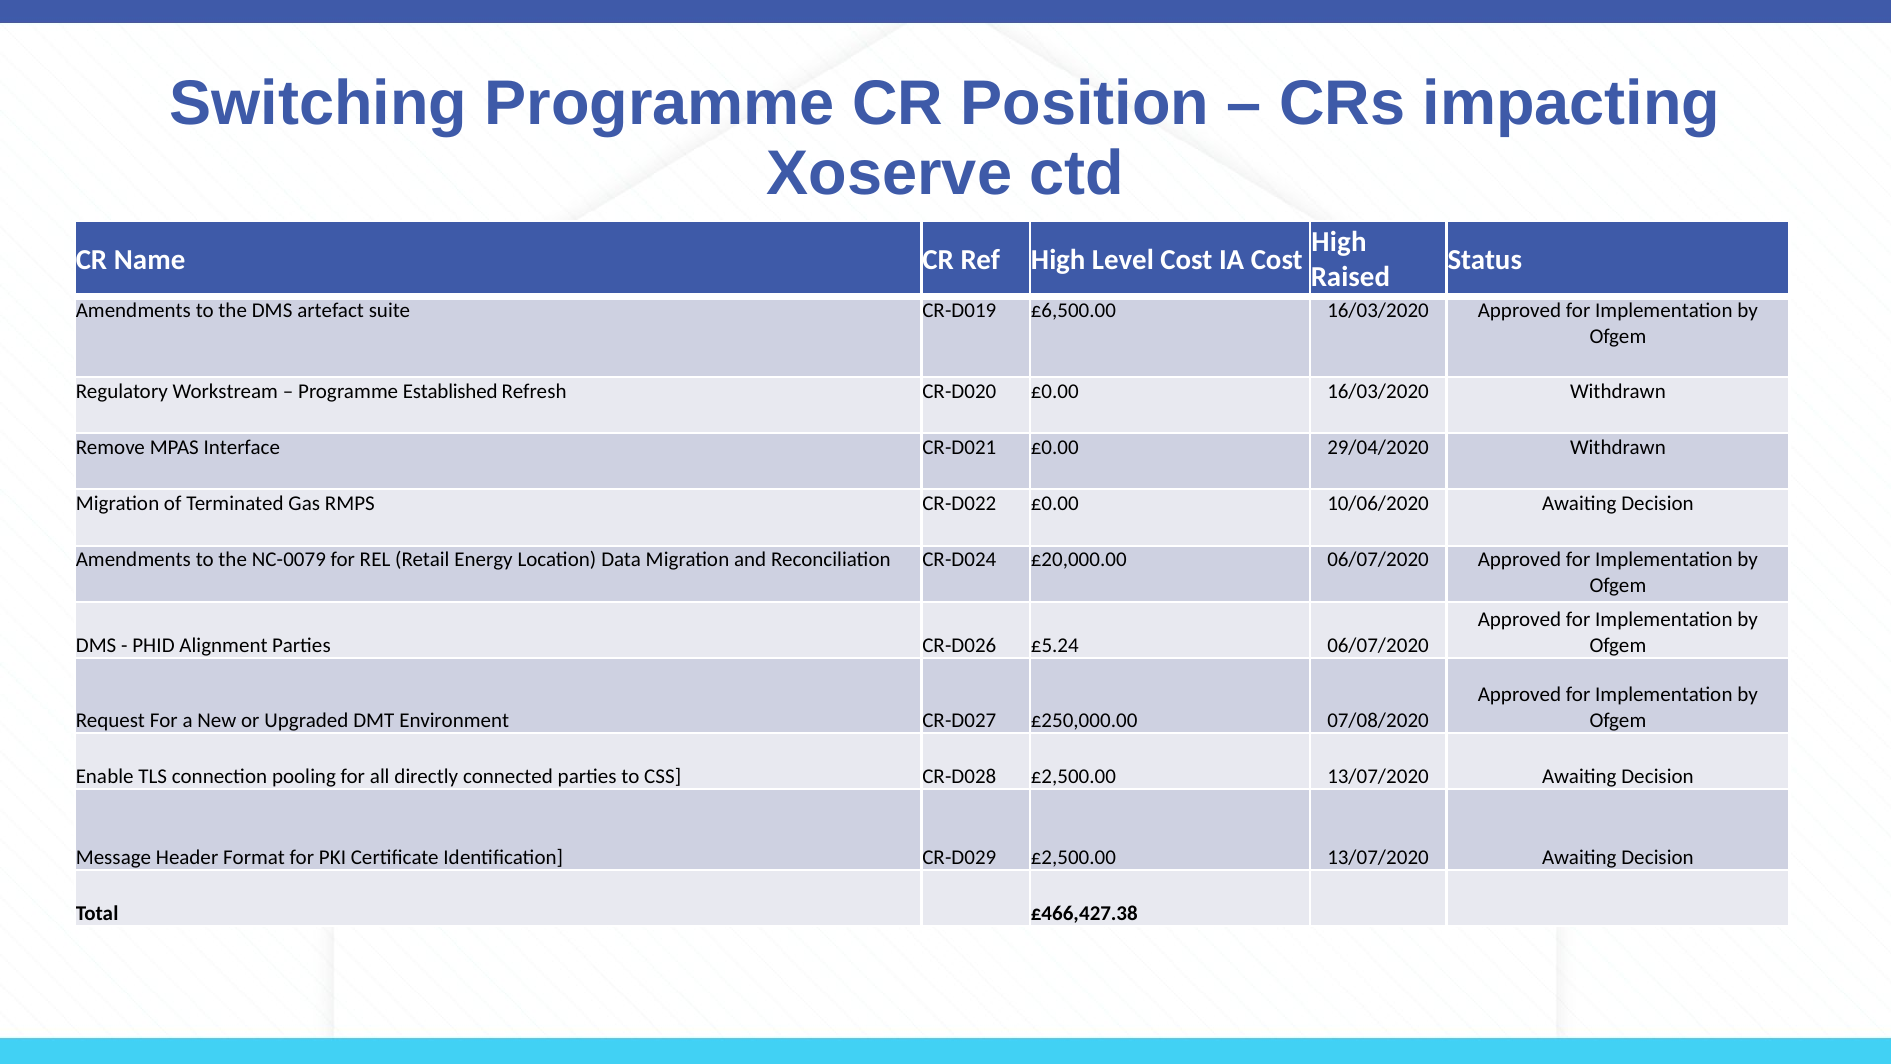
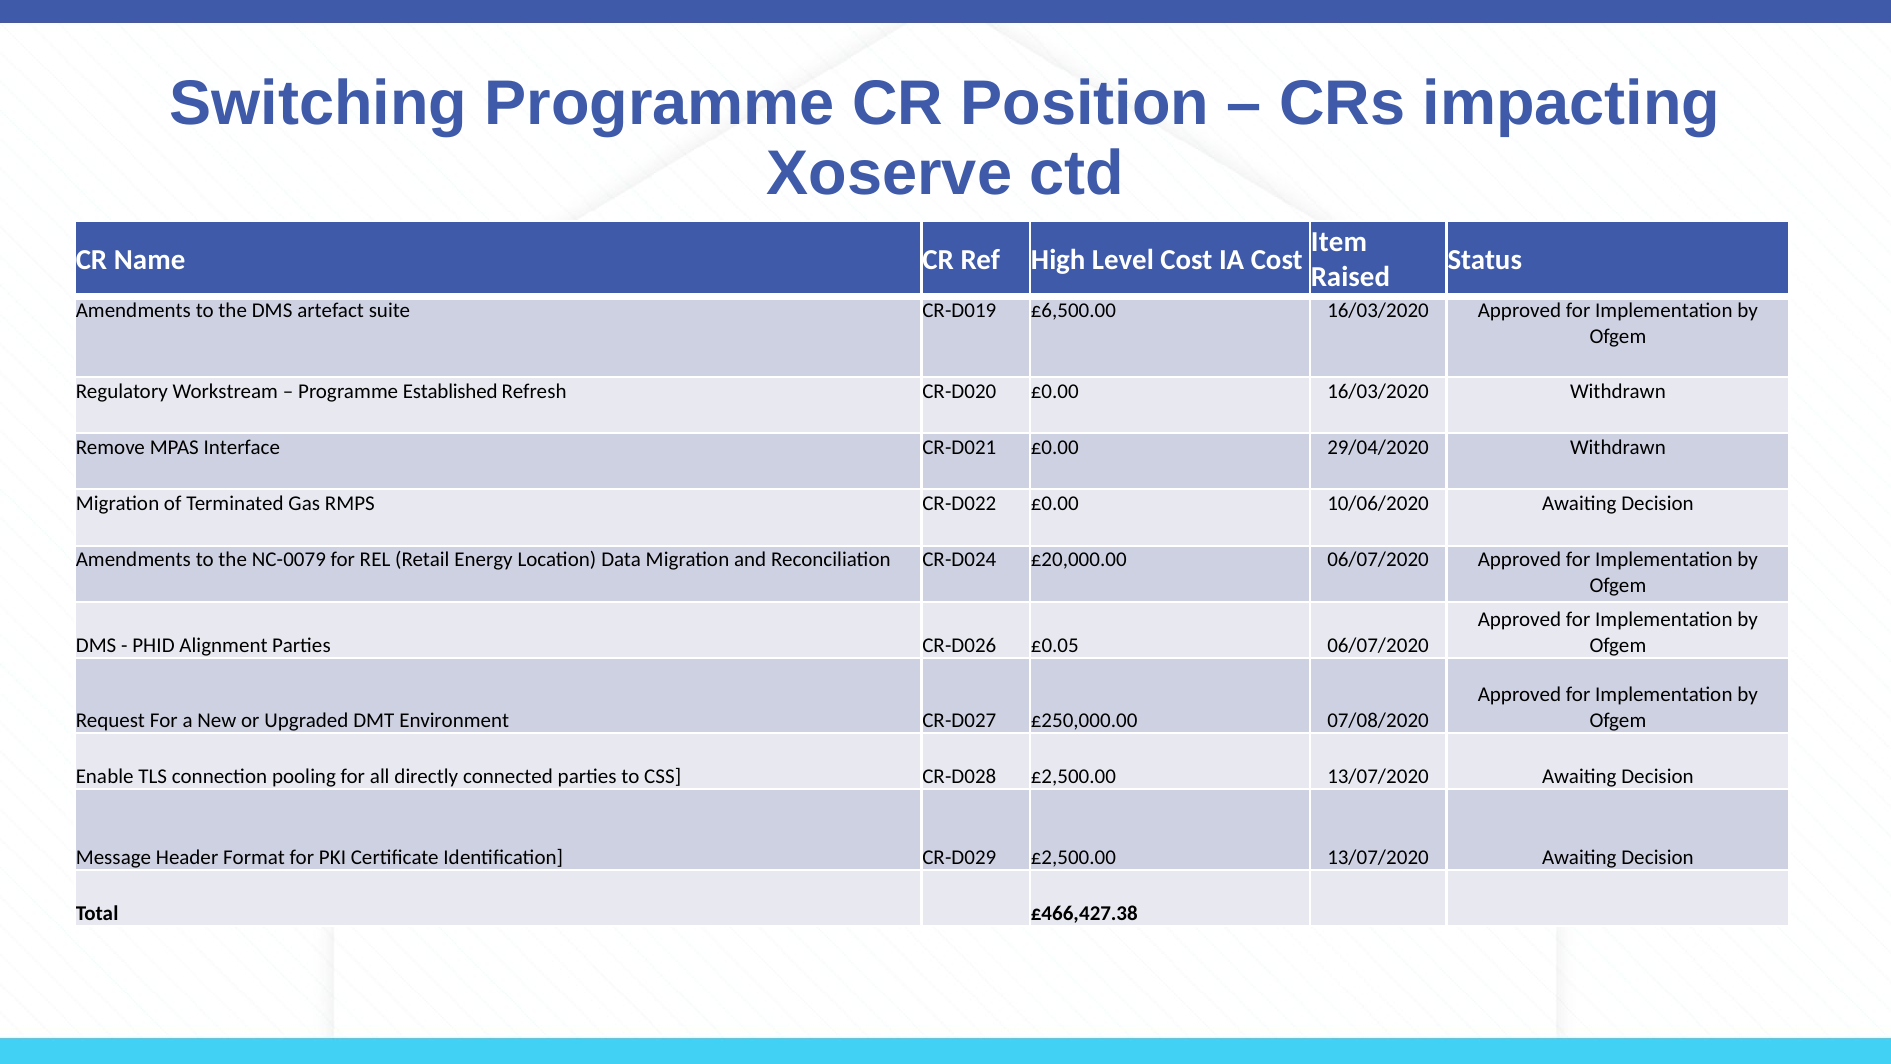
High at (1339, 242): High -> Item
£5.24: £5.24 -> £0.05
